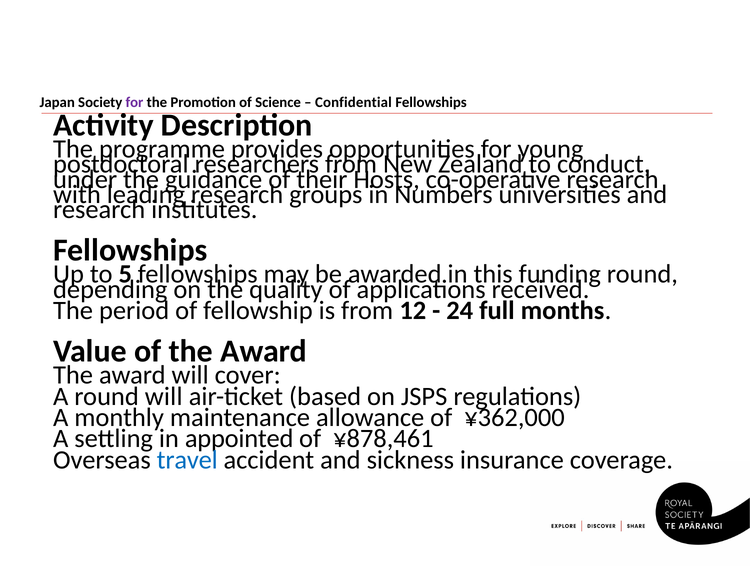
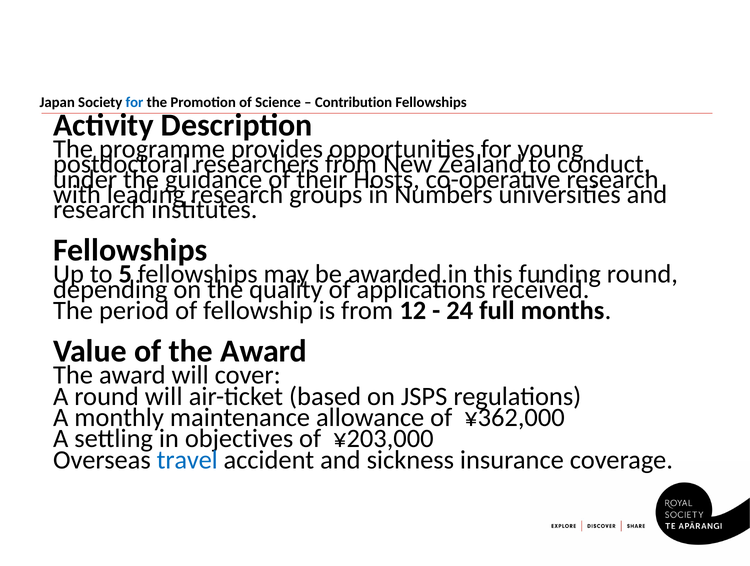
for at (134, 102) colour: purple -> blue
Confidential: Confidential -> Contribution
appointed: appointed -> objectives
¥878,461: ¥878,461 -> ¥203,000
